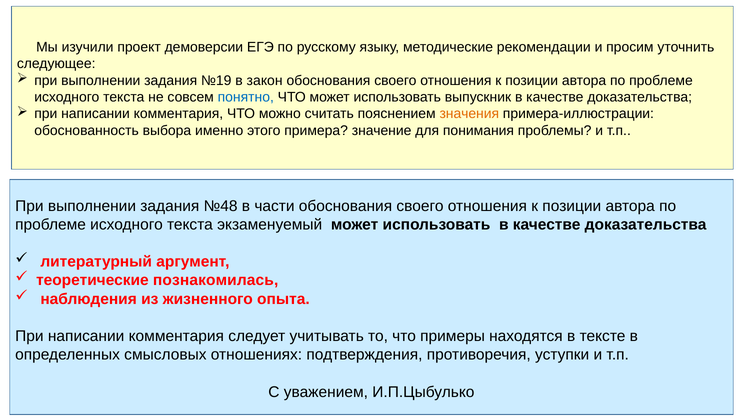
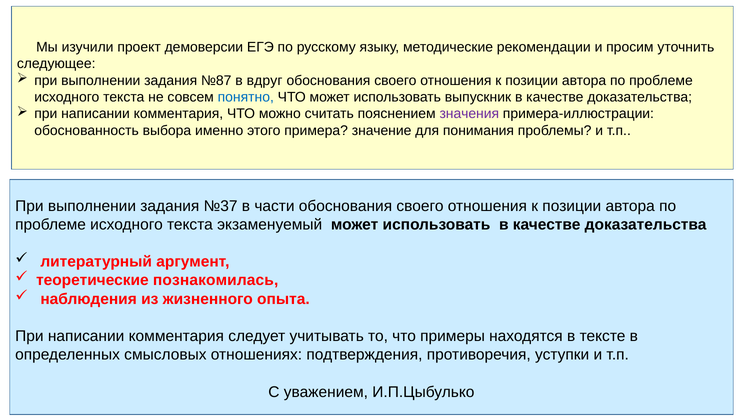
№19: №19 -> №87
закон: закон -> вдруг
значения colour: orange -> purple
№48: №48 -> №37
